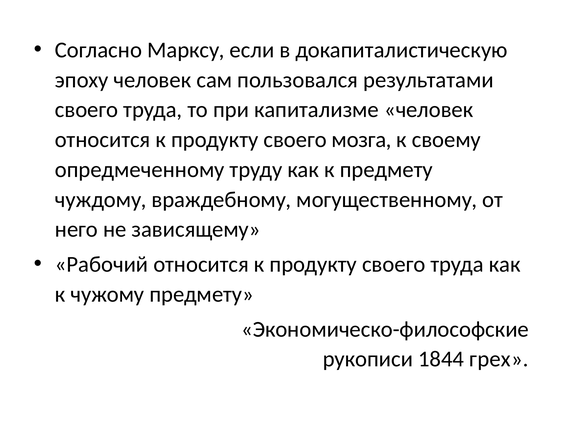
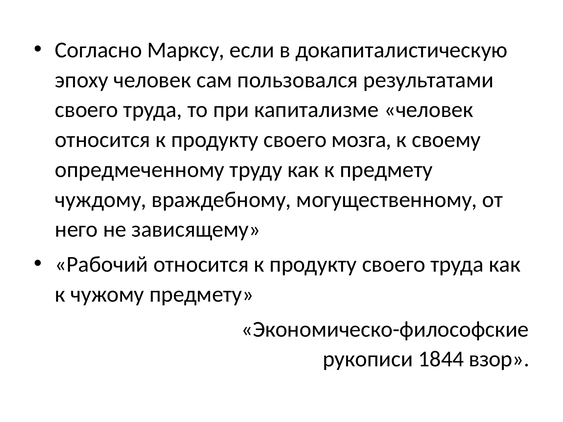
грех: грех -> взор
